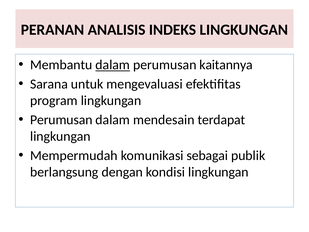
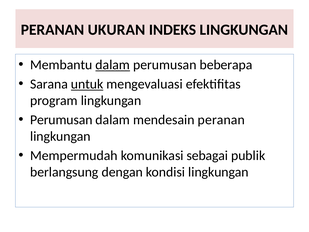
ANALISIS: ANALISIS -> UKURAN
kaitannya: kaitannya -> beberapa
untuk underline: none -> present
mendesain terdapat: terdapat -> peranan
